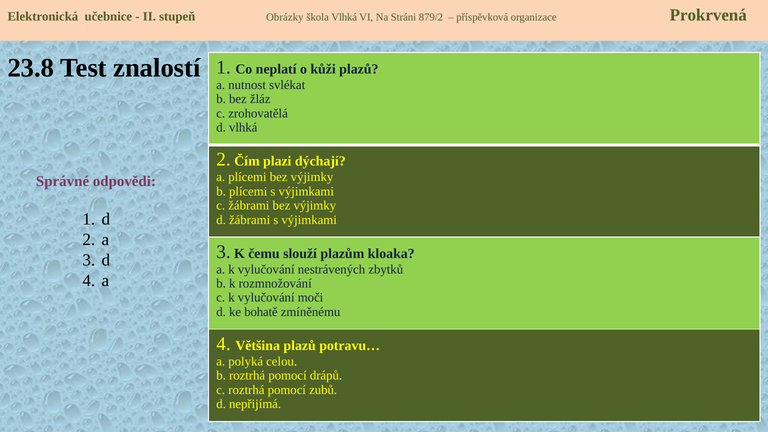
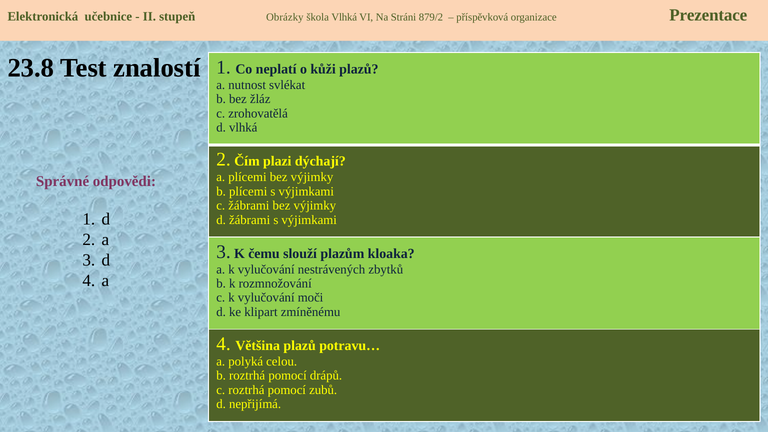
Prokrvená: Prokrvená -> Prezentace
bohatě: bohatě -> klipart
